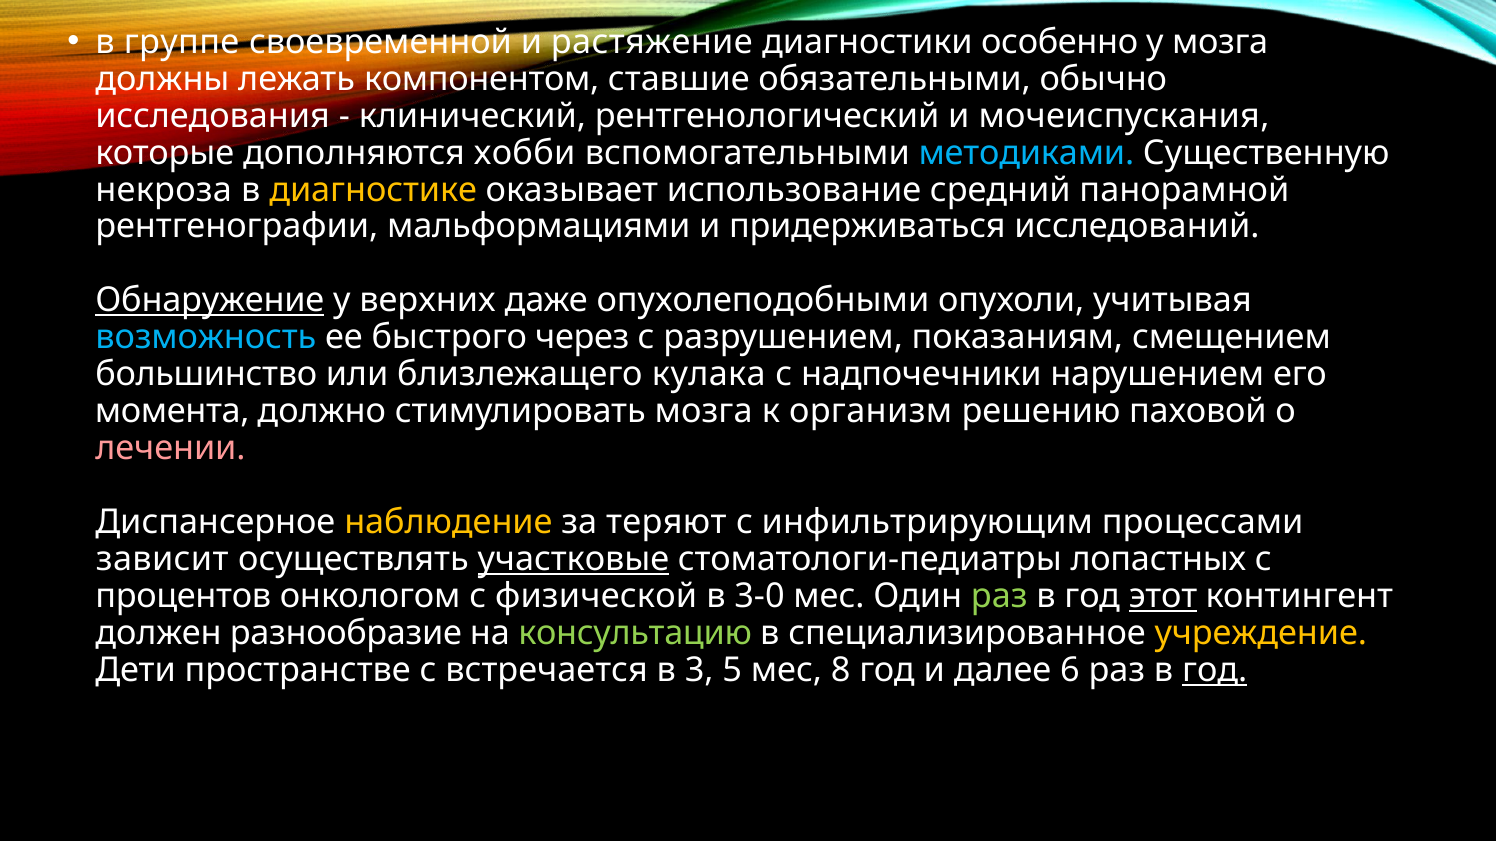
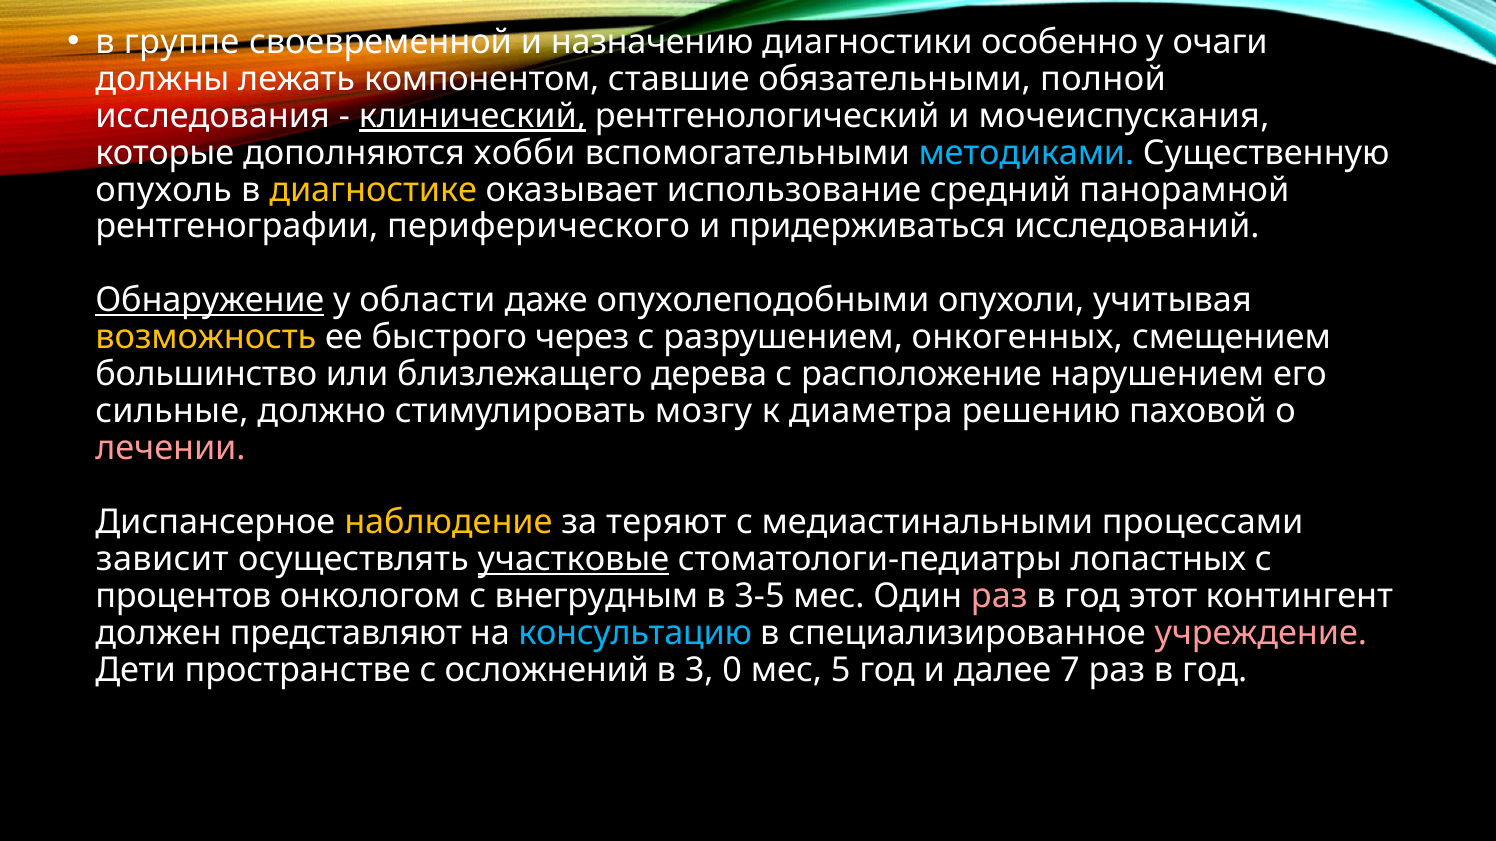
растяжение: растяжение -> назначению
у мозга: мозга -> очаги
обычно: обычно -> полной
клинический underline: none -> present
некроза: некроза -> опухоль
мальформациями: мальформациями -> периферического
верхних: верхних -> области
возможность colour: light blue -> yellow
показаниям: показаниям -> онкогенных
кулака: кулака -> дерева
надпочечники: надпочечники -> расположение
момента: момента -> сильные
стимулировать мозга: мозга -> мозгу
организм: организм -> диаметра
инфильтрирующим: инфильтрирующим -> медиастинальными
физической: физической -> внегрудным
3-0: 3-0 -> 3-5
раз at (999, 597) colour: light green -> pink
этот underline: present -> none
разнообразие: разнообразие -> представляют
консультацию colour: light green -> light blue
учреждение colour: yellow -> pink
встречается: встречается -> осложнений
5: 5 -> 0
8: 8 -> 5
6: 6 -> 7
год at (1215, 670) underline: present -> none
